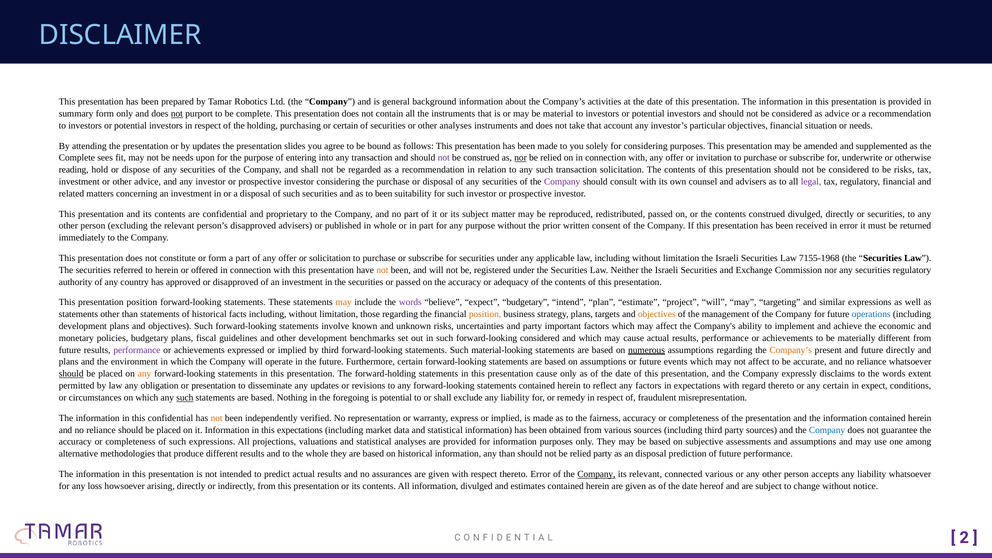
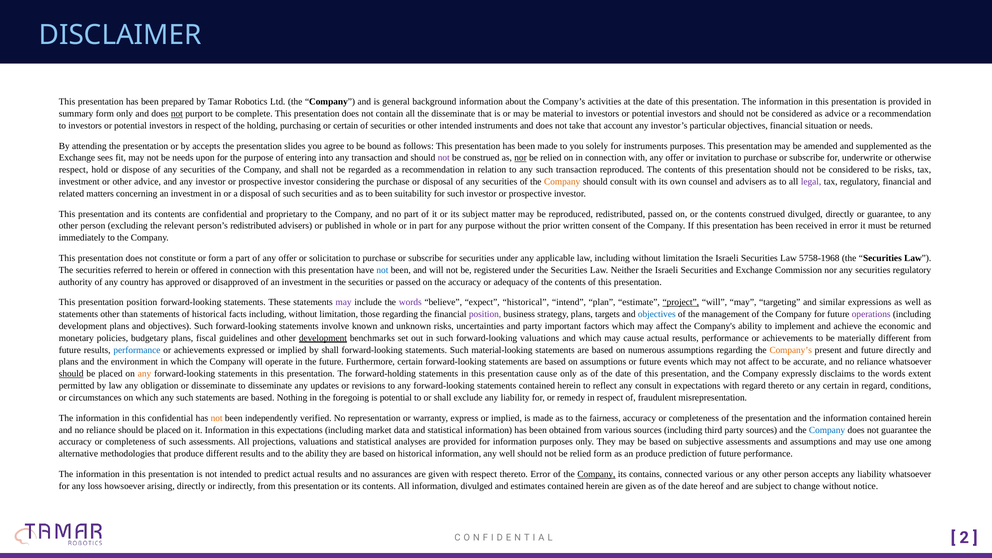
the instruments: instruments -> disseminate
other analyses: analyses -> intended
by updates: updates -> accepts
for considering: considering -> instruments
Complete at (77, 158): Complete -> Exchange
reading at (74, 170): reading -> respect
transaction solicitation: solicitation -> reproduced
Company at (562, 182) colour: purple -> orange
or securities: securities -> guarantee
person’s disapproved: disapproved -> redistributed
7155-1968: 7155-1968 -> 5758-1968
not at (382, 270) colour: orange -> blue
may at (344, 302) colour: orange -> purple
expect budgetary: budgetary -> historical
project underline: none -> present
position at (485, 314) colour: orange -> purple
objectives at (657, 314) colour: orange -> blue
operations colour: blue -> purple
development at (323, 338) underline: none -> present
forward‐looking considered: considered -> valuations
performance at (137, 350) colour: purple -> blue
by third: third -> shall
numerous underline: present -> none
or presentation: presentation -> disseminate
any factors: factors -> consult
in expect: expect -> regard
such at (185, 398) underline: present -> none
such expressions: expressions -> assessments
the whole: whole -> ability
any than: than -> well
relied party: party -> form
an disposal: disposal -> produce
its relevant: relevant -> contains
